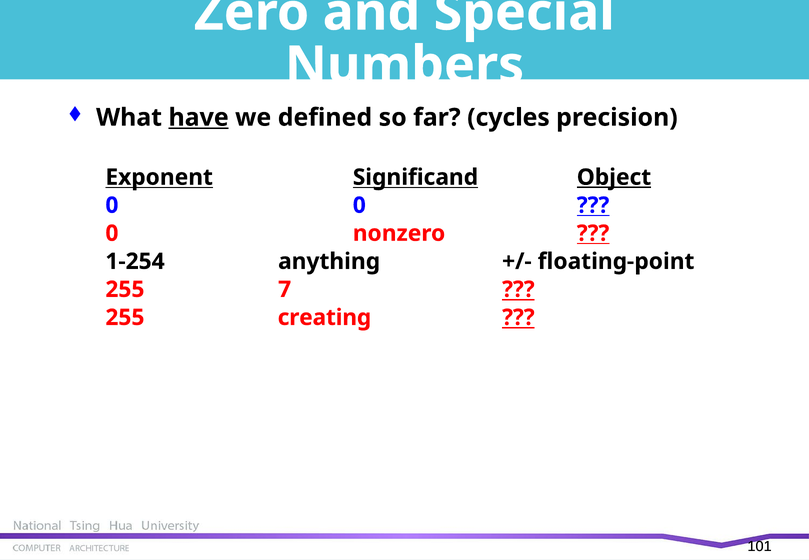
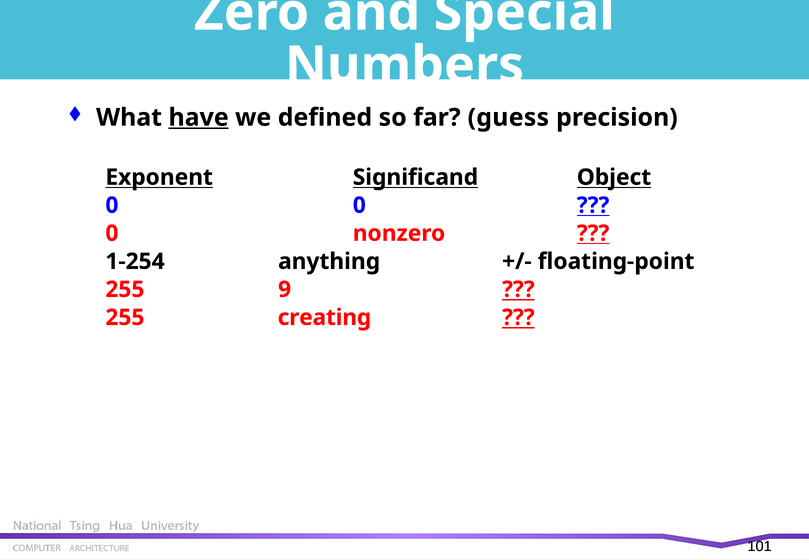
cycles: cycles -> guess
Object underline: present -> none
7: 7 -> 9
